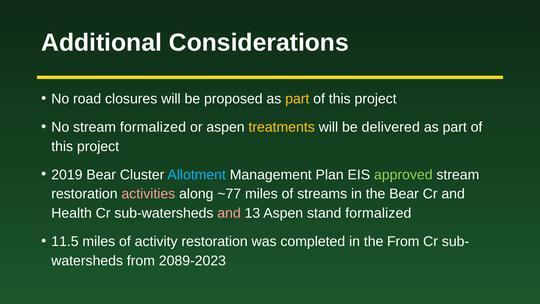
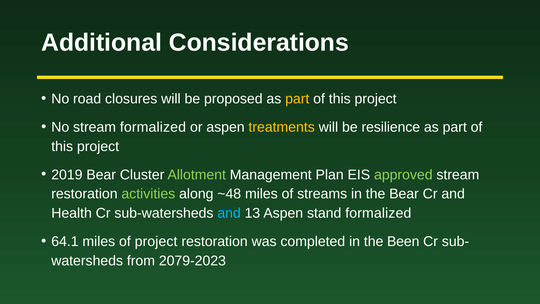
delivered: delivered -> resilience
Allotment colour: light blue -> light green
activities colour: pink -> light green
~77: ~77 -> ~48
and at (229, 213) colour: pink -> light blue
11.5: 11.5 -> 64.1
of activity: activity -> project
the From: From -> Been
2089-2023: 2089-2023 -> 2079-2023
